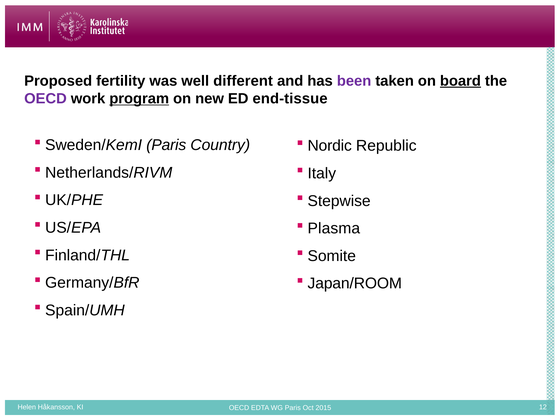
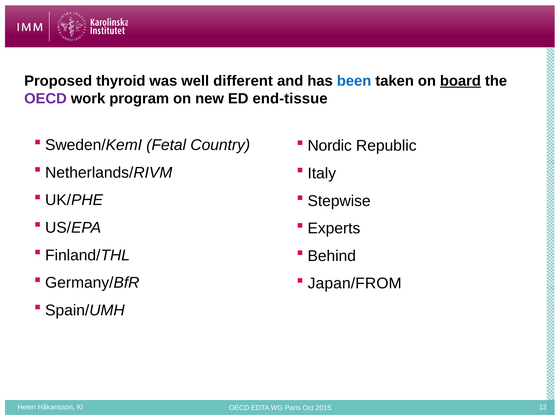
fertility: fertility -> thyroid
been colour: purple -> blue
program underline: present -> none
Sweden/KemI Paris: Paris -> Fetal
Plasma: Plasma -> Experts
Somite: Somite -> Behind
Japan/ROOM: Japan/ROOM -> Japan/FROM
